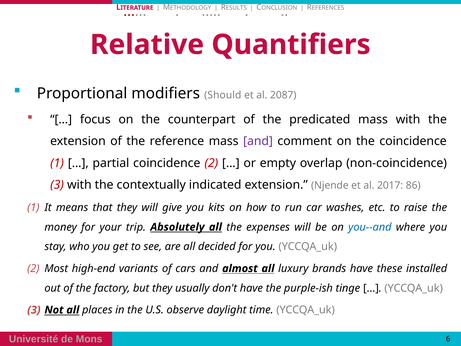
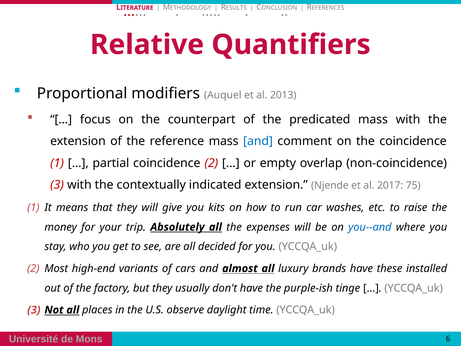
Should: Should -> Auquel
2087: 2087 -> 2013
and at (258, 141) colour: purple -> blue
86: 86 -> 75
